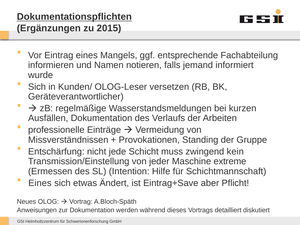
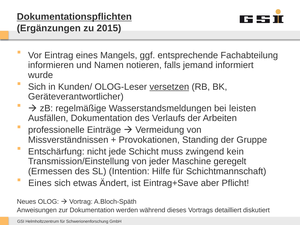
versetzen underline: none -> present
kurzen: kurzen -> leisten
extreme: extreme -> geregelt
